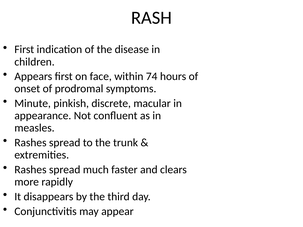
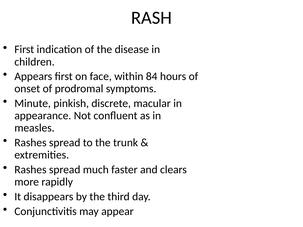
74: 74 -> 84
